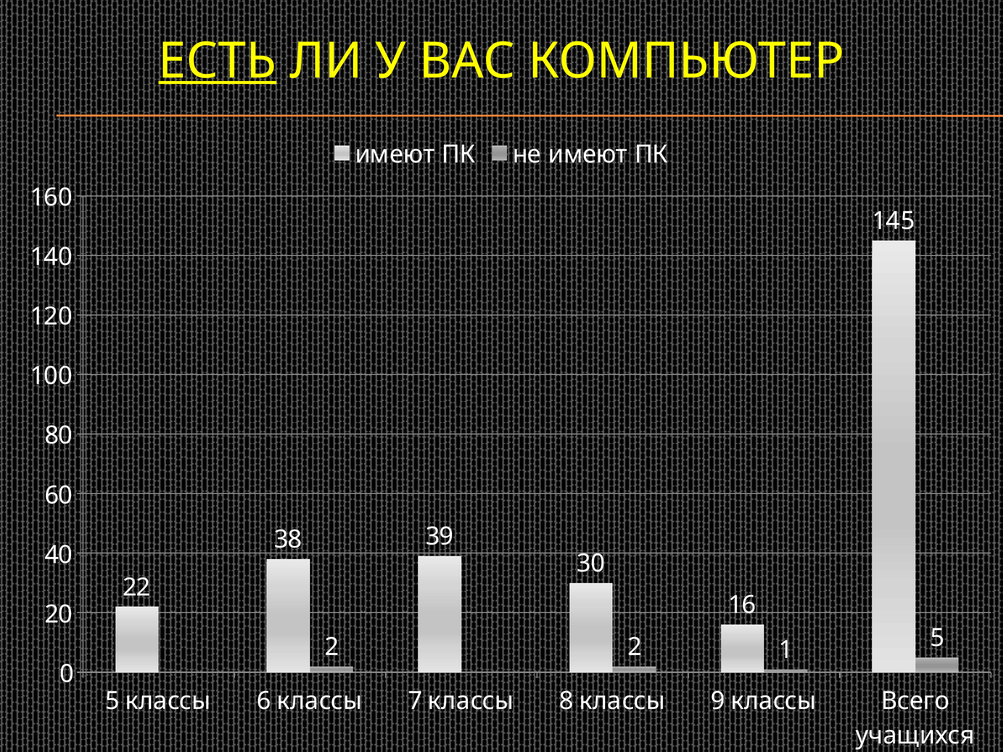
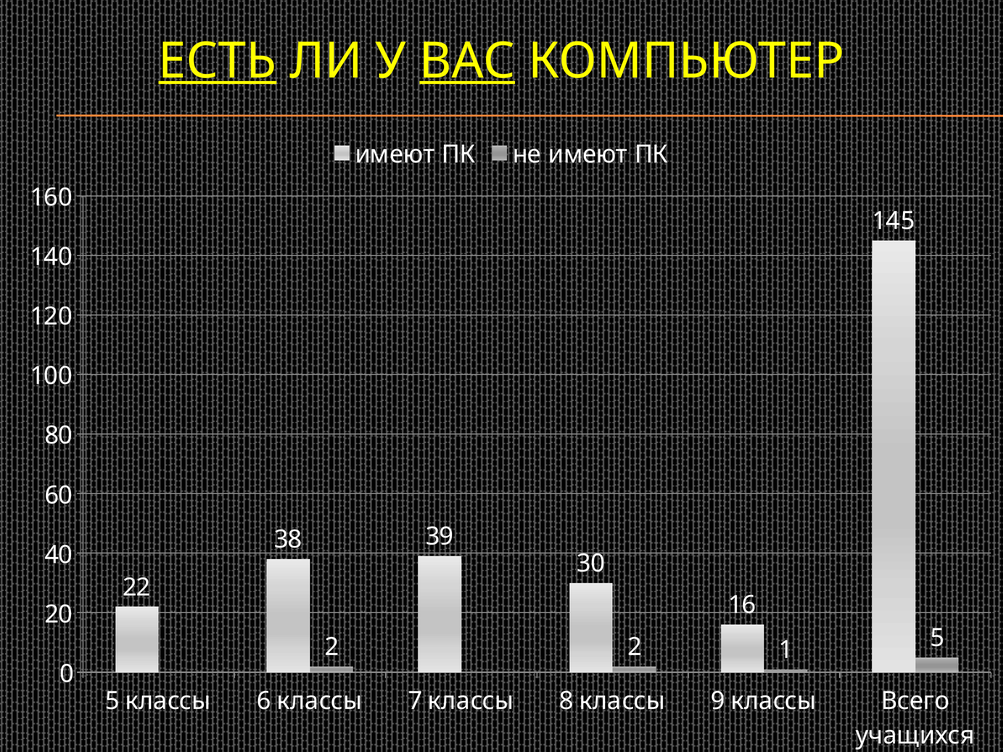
ВАС underline: none -> present
